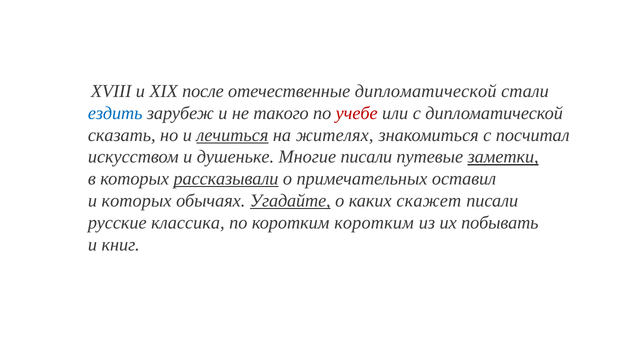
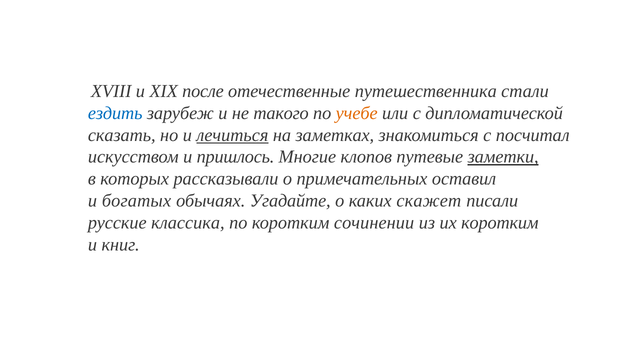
отечественные дипломатической: дипломатической -> путешественника
учебе colour: red -> orange
жителях: жителях -> заметках
душеньке: душеньке -> пришлось
Многие писали: писали -> клопов
рассказывали underline: present -> none
и которых: которых -> богатых
Угадайте underline: present -> none
коротким коротким: коротким -> сочинении
их побывать: побывать -> коротким
